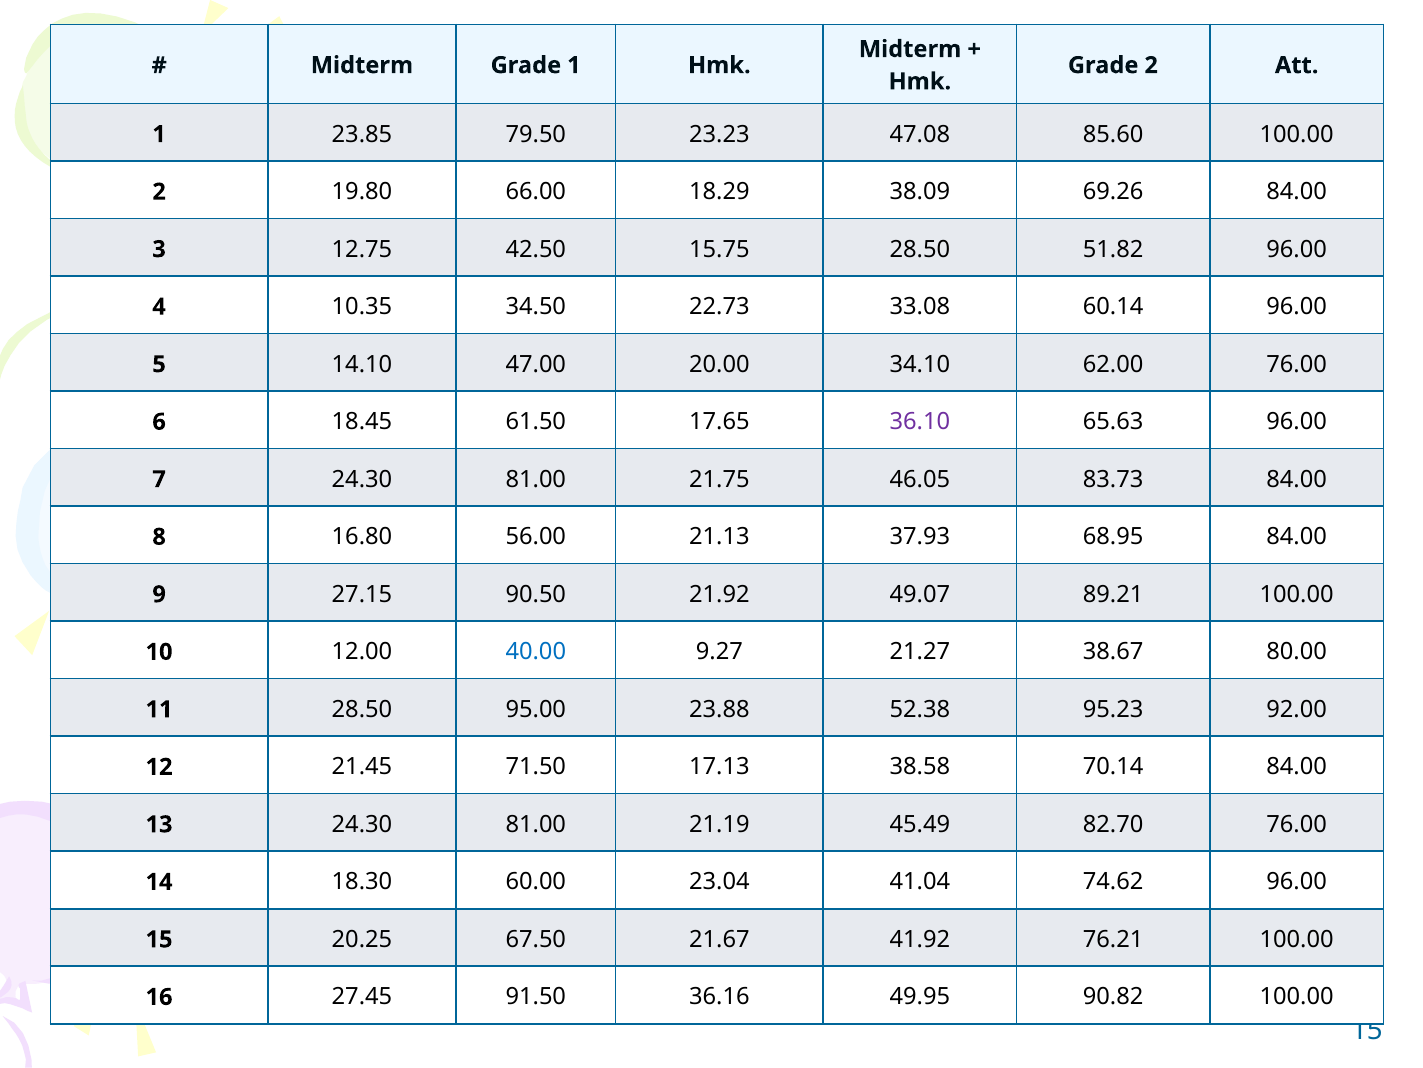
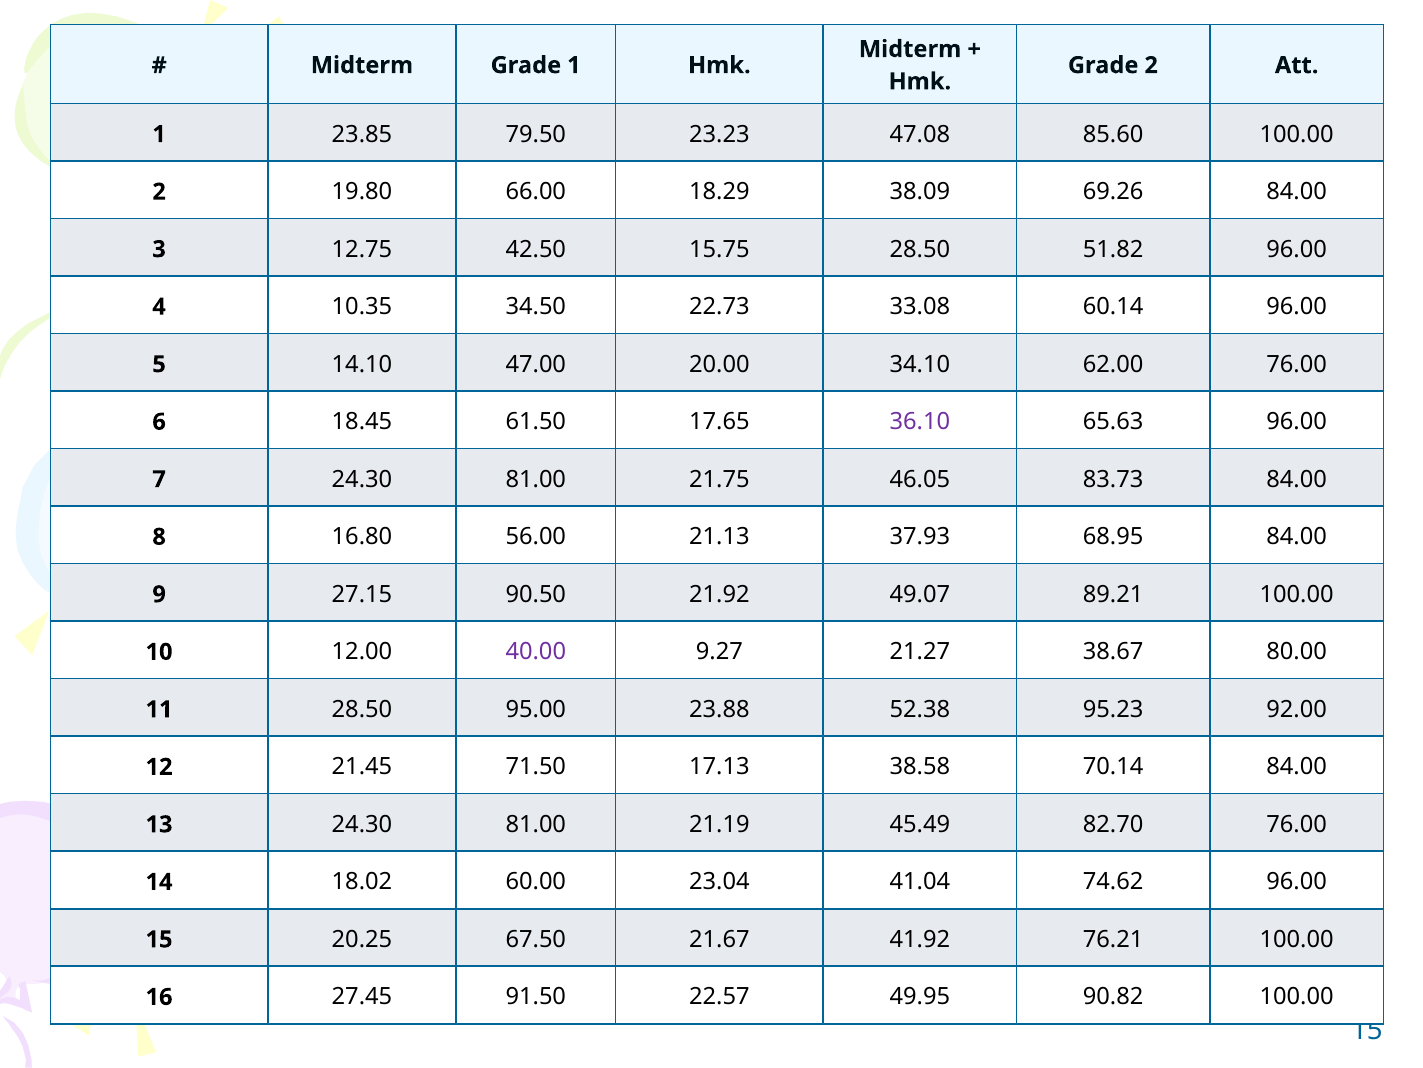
40.00 colour: blue -> purple
18.30: 18.30 -> 18.02
36.16: 36.16 -> 22.57
